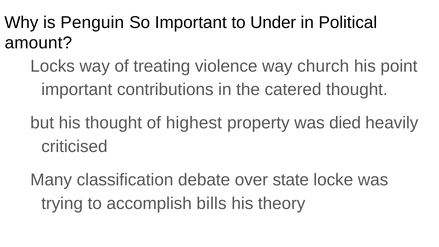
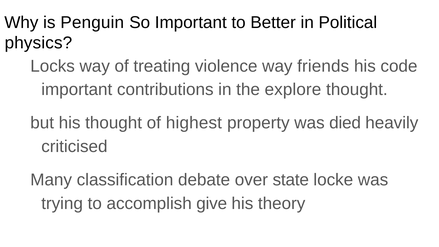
Under: Under -> Better
amount: amount -> physics
church: church -> friends
point: point -> code
catered: catered -> explore
bills: bills -> give
